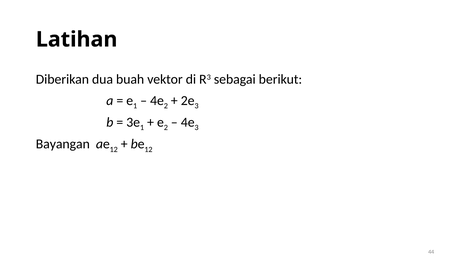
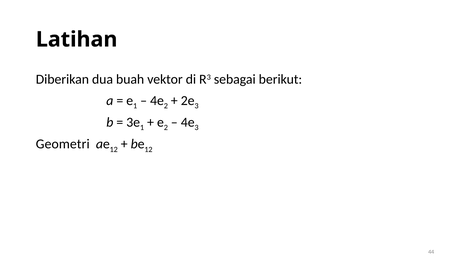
Bayangan: Bayangan -> Geometri
